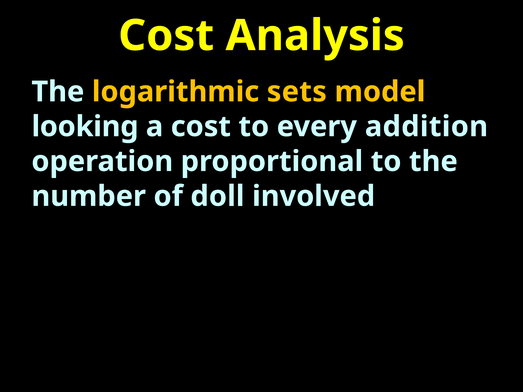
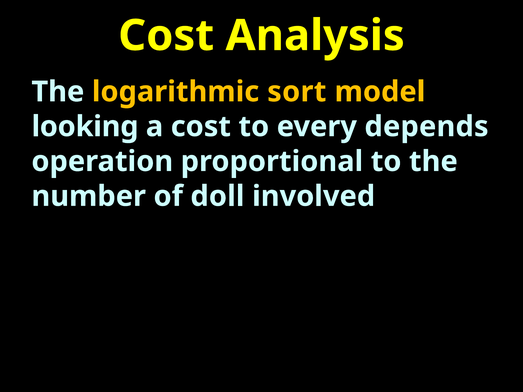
sets: sets -> sort
addition: addition -> depends
